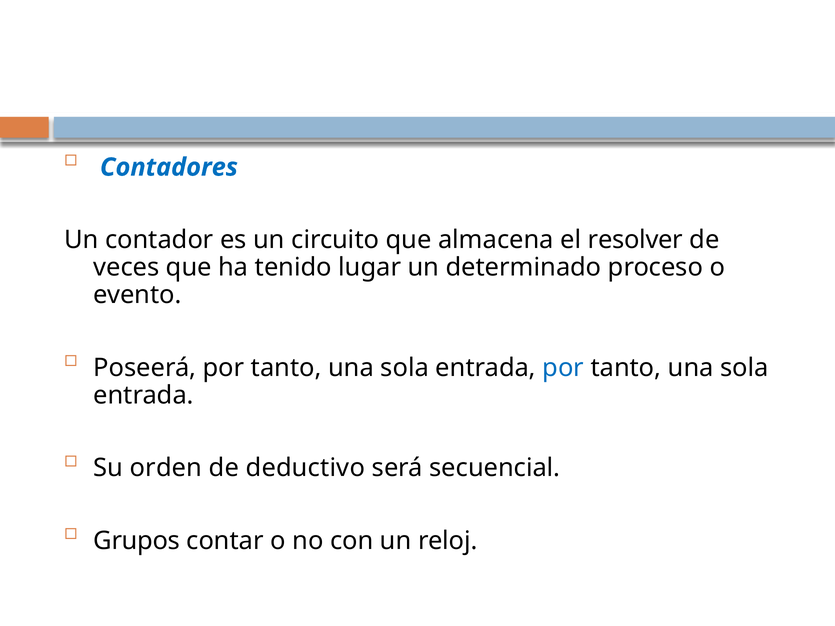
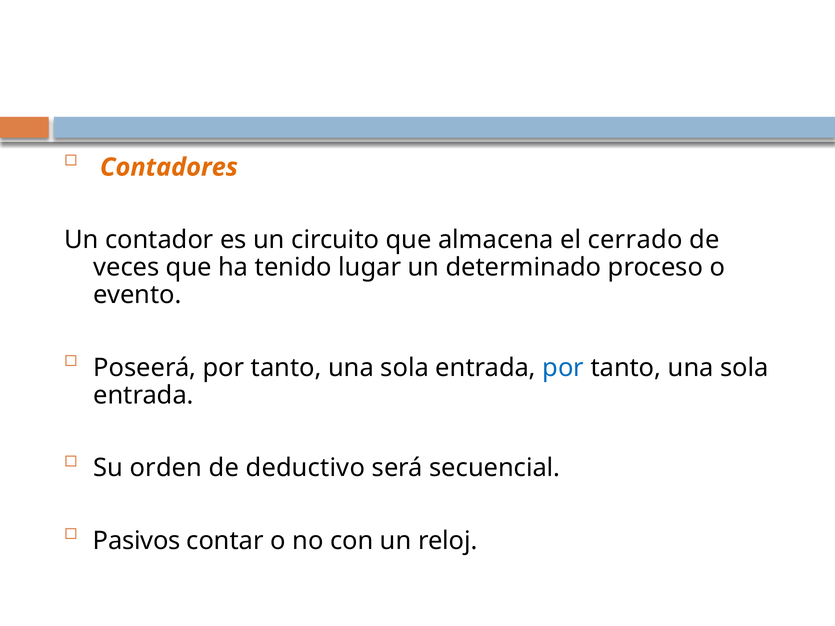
Contadores colour: blue -> orange
resolver: resolver -> cerrado
Grupos: Grupos -> Pasivos
